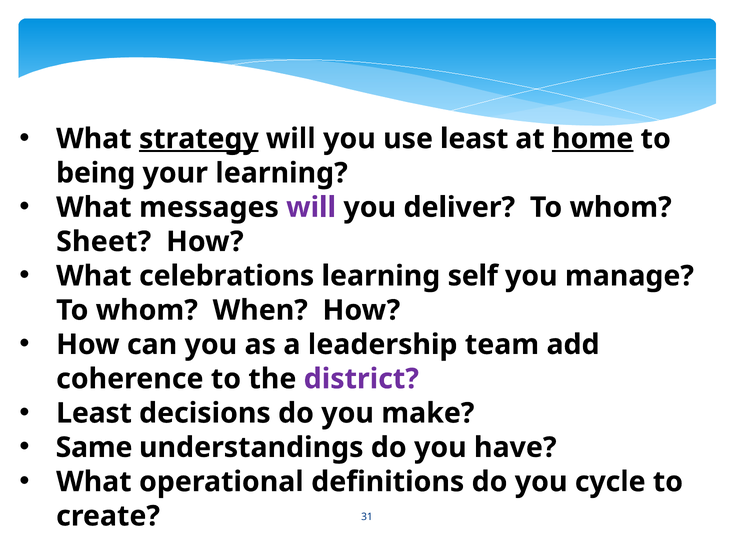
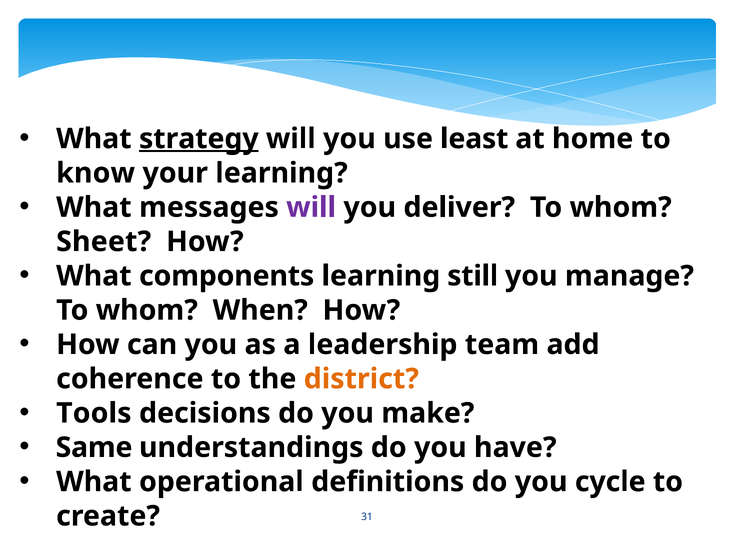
home underline: present -> none
being: being -> know
celebrations: celebrations -> components
self: self -> still
district colour: purple -> orange
Least at (94, 413): Least -> Tools
